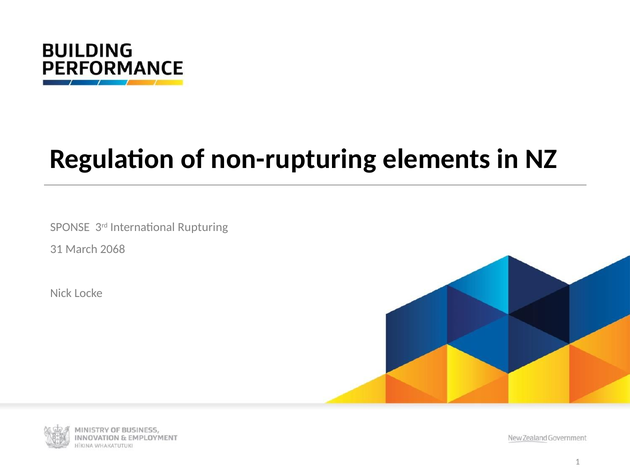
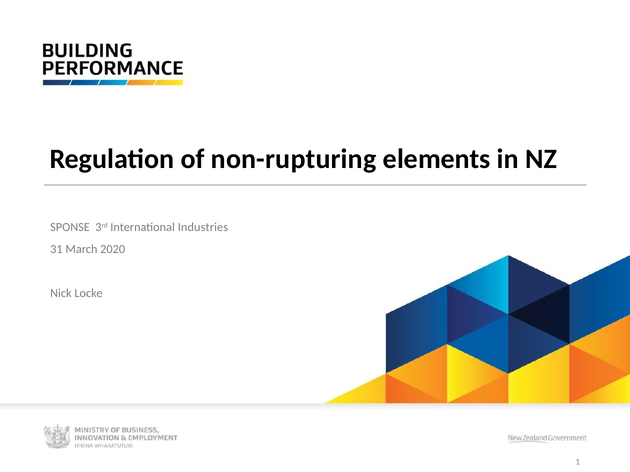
Rupturing: Rupturing -> Industries
2068: 2068 -> 2020
